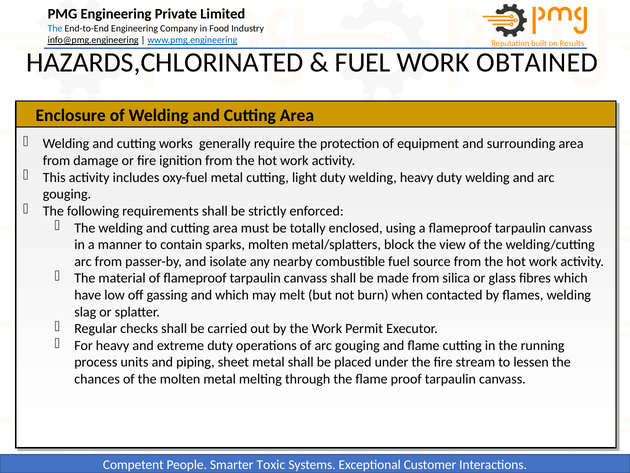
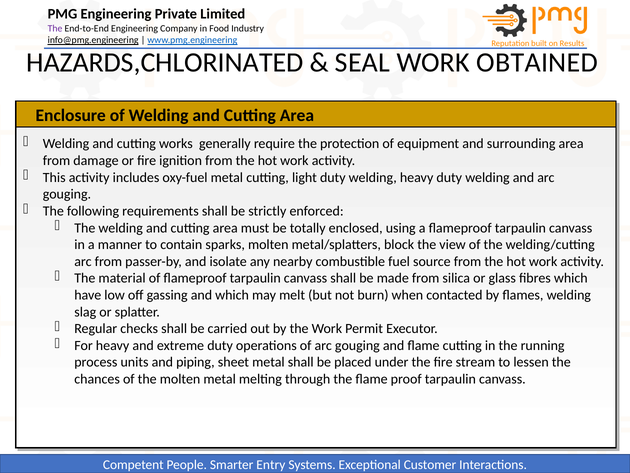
The at (55, 28) colour: blue -> purple
FUEL at (363, 63): FUEL -> SEAL
Toxic: Toxic -> Entry
